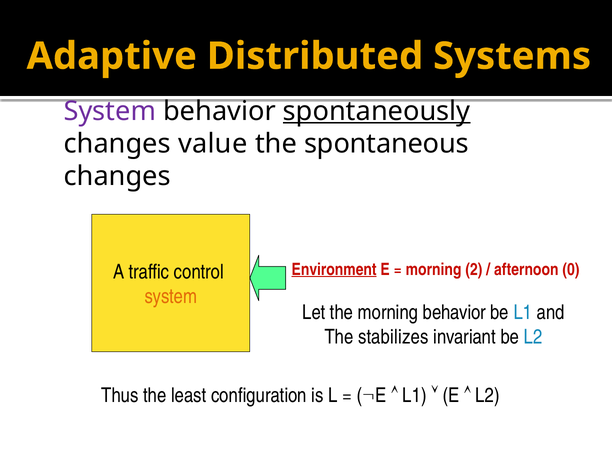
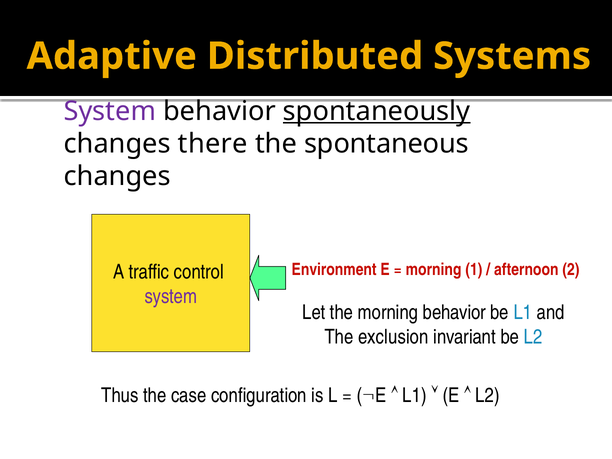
value: value -> there
Environment underline: present -> none
2: 2 -> 1
0: 0 -> 2
system at (171, 297) colour: orange -> purple
stabilizes: stabilizes -> exclusion
least: least -> case
